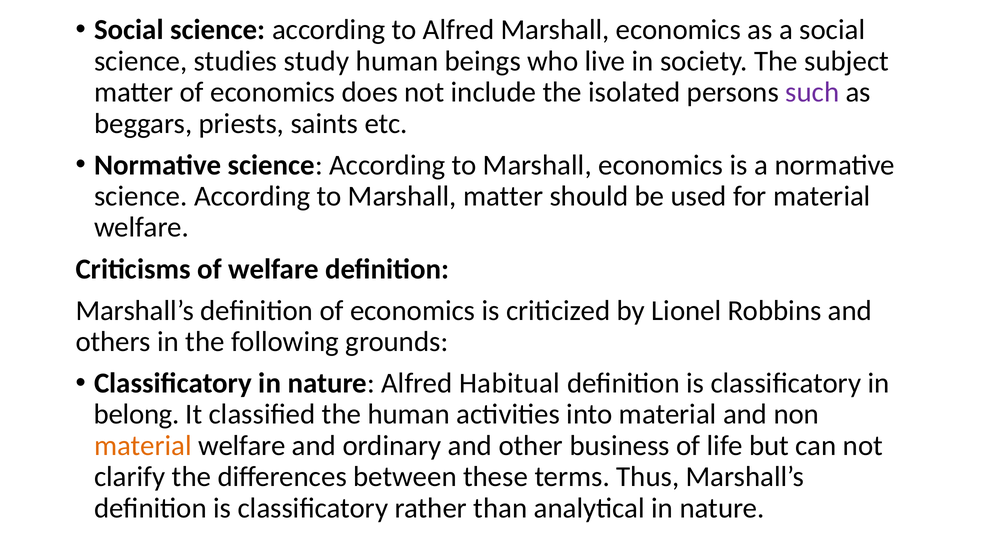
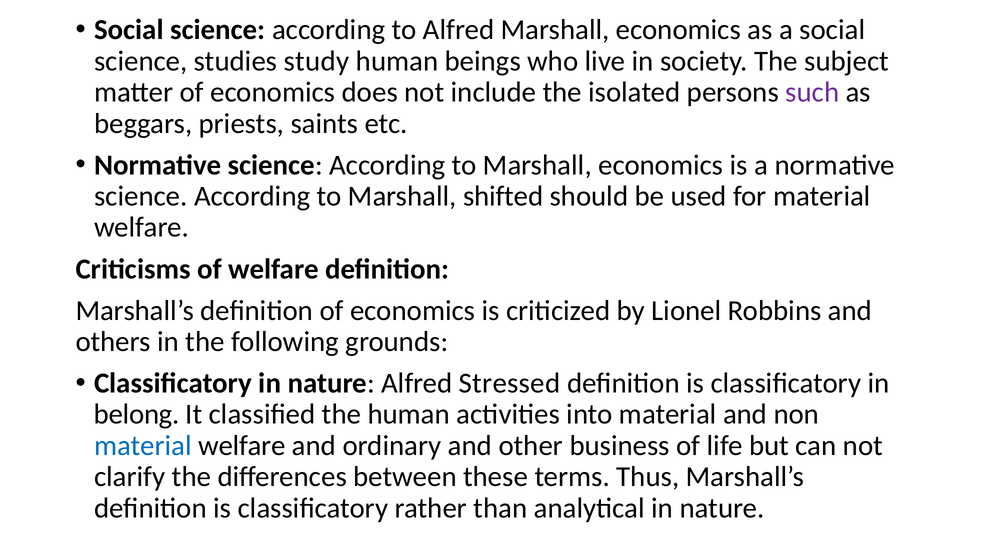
Marshall matter: matter -> shifted
Habitual: Habitual -> Stressed
material at (143, 446) colour: orange -> blue
